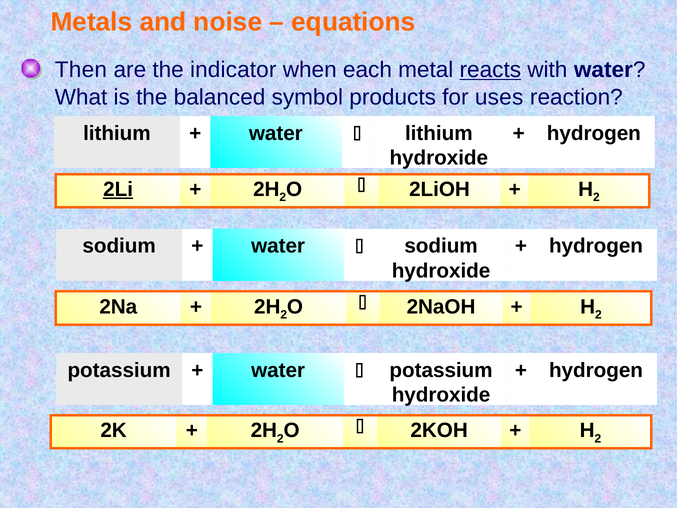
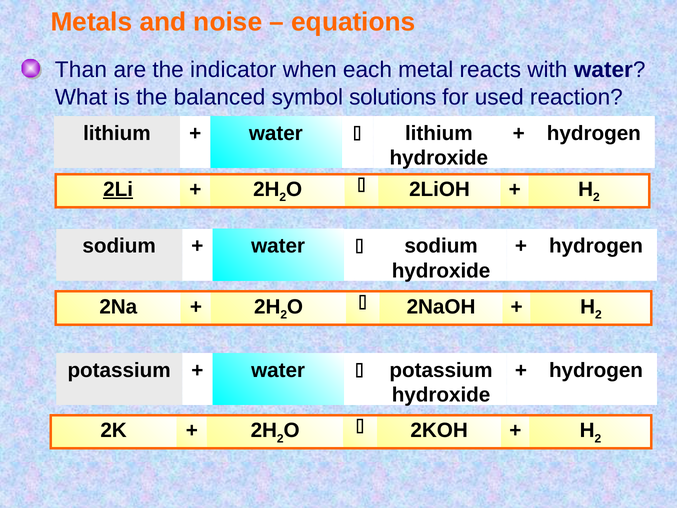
Then: Then -> Than
reacts underline: present -> none
products: products -> solutions
uses: uses -> used
